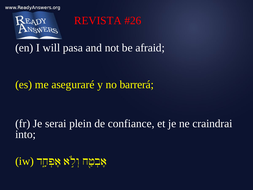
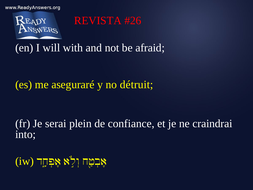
pasa: pasa -> with
barrerá: barrerá -> détruit
